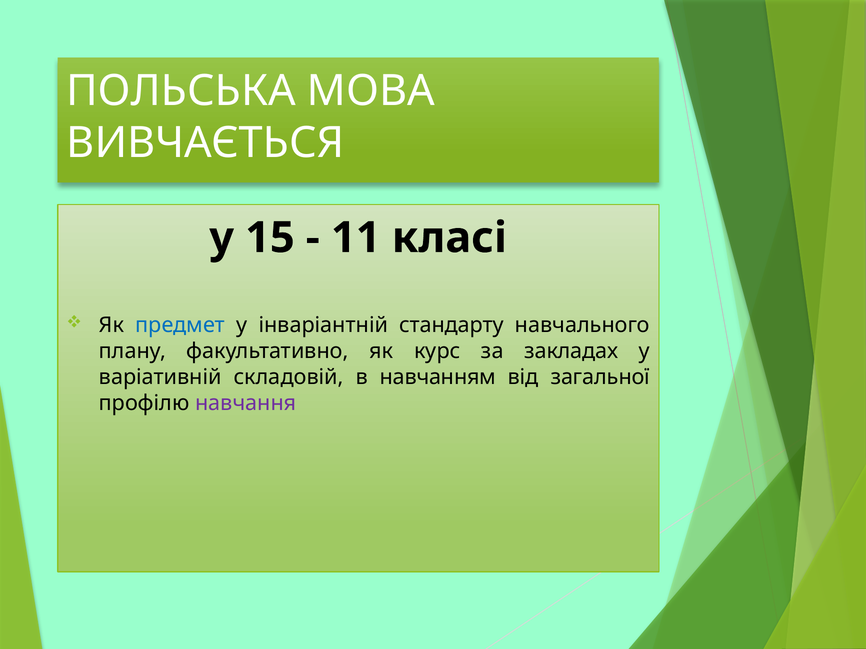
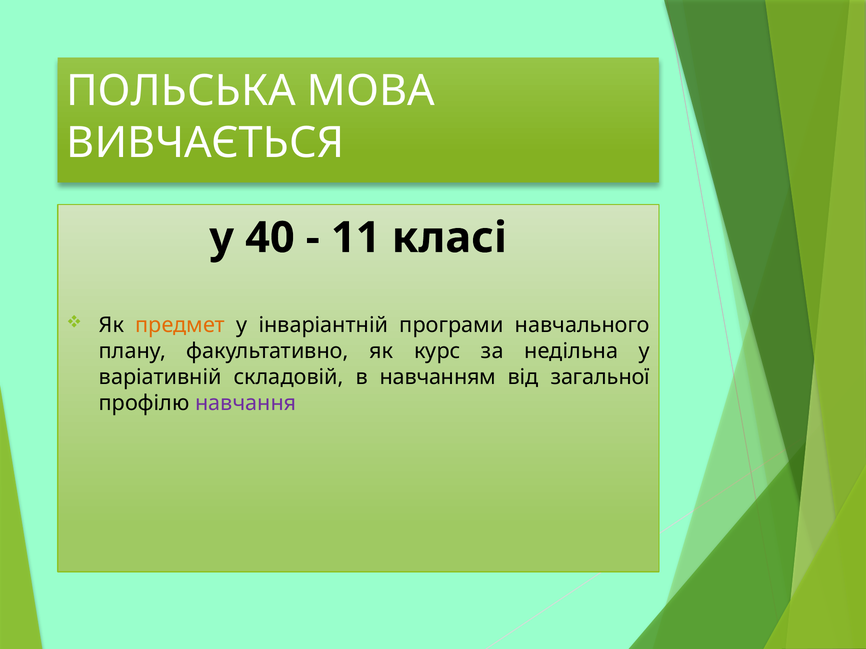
15: 15 -> 40
предмет colour: blue -> orange
стандарту: стандарту -> програми
закладах: закладах -> недільна
